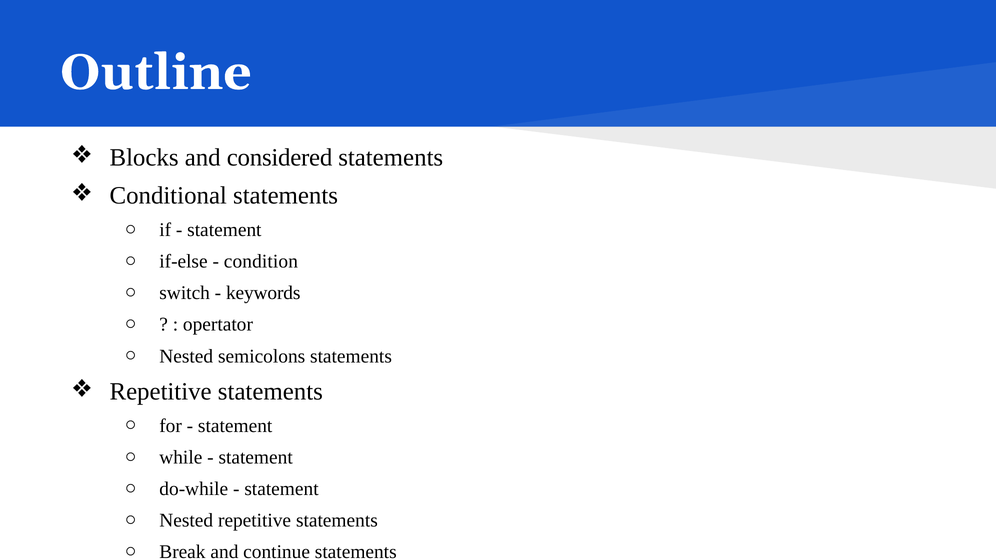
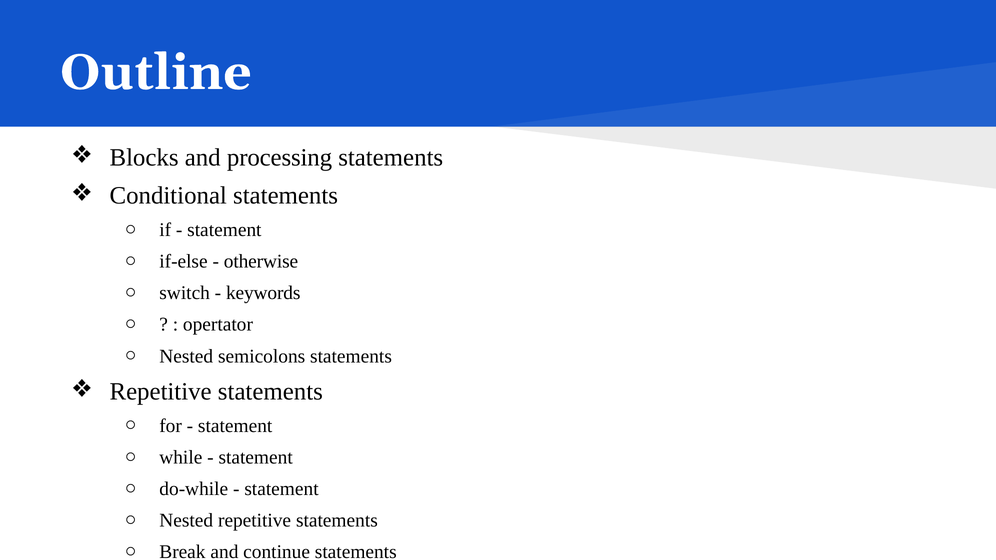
considered: considered -> processing
condition: condition -> otherwise
